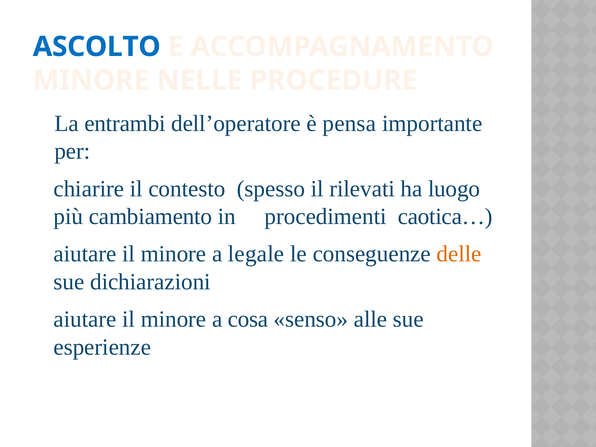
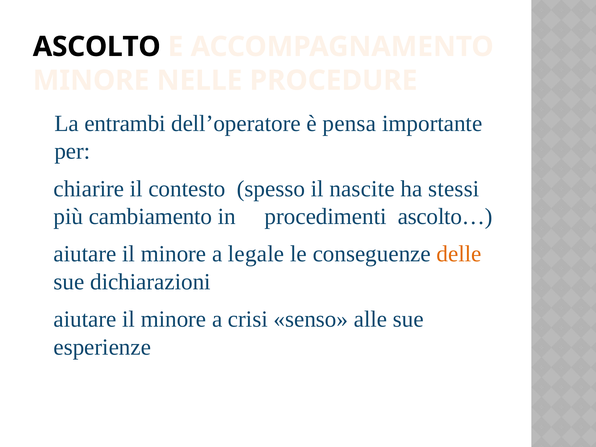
ASCOLTO colour: blue -> black
rilevati: rilevati -> nascite
luogo: luogo -> stessi
caotica…: caotica… -> ascolto…
cosa: cosa -> crisi
